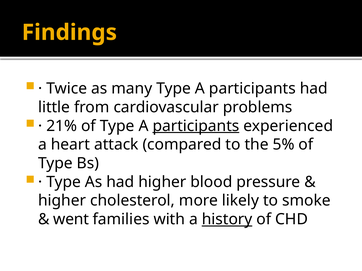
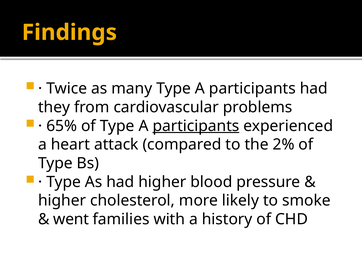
little: little -> they
21%: 21% -> 65%
5%: 5% -> 2%
history underline: present -> none
